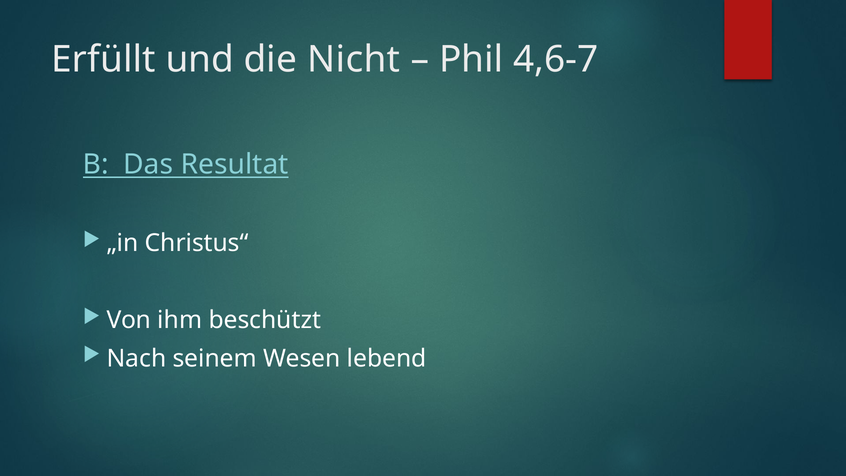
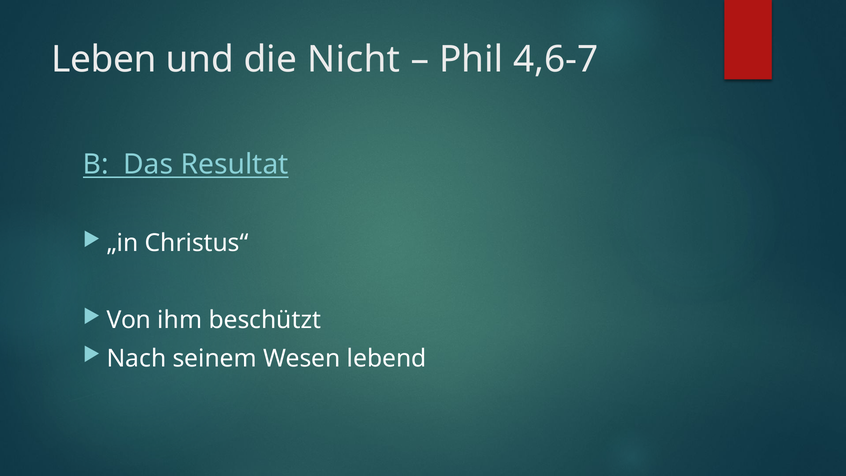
Erfüllt: Erfüllt -> Leben
